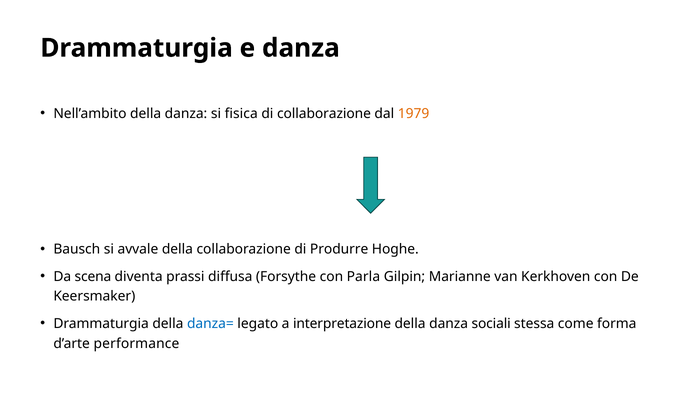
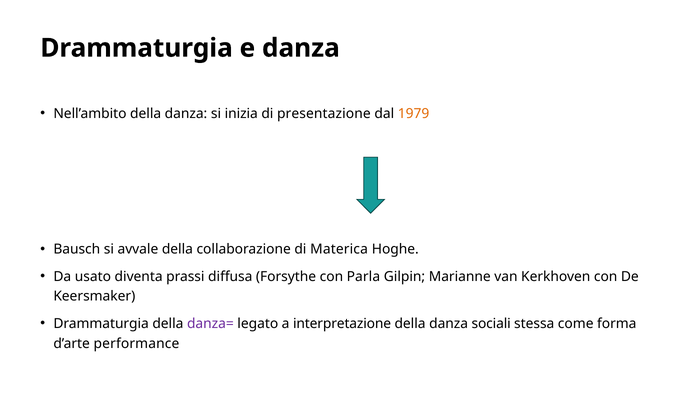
fisica: fisica -> inizia
di collaborazione: collaborazione -> presentazione
Produrre: Produrre -> Materica
scena: scena -> usato
danza= colour: blue -> purple
